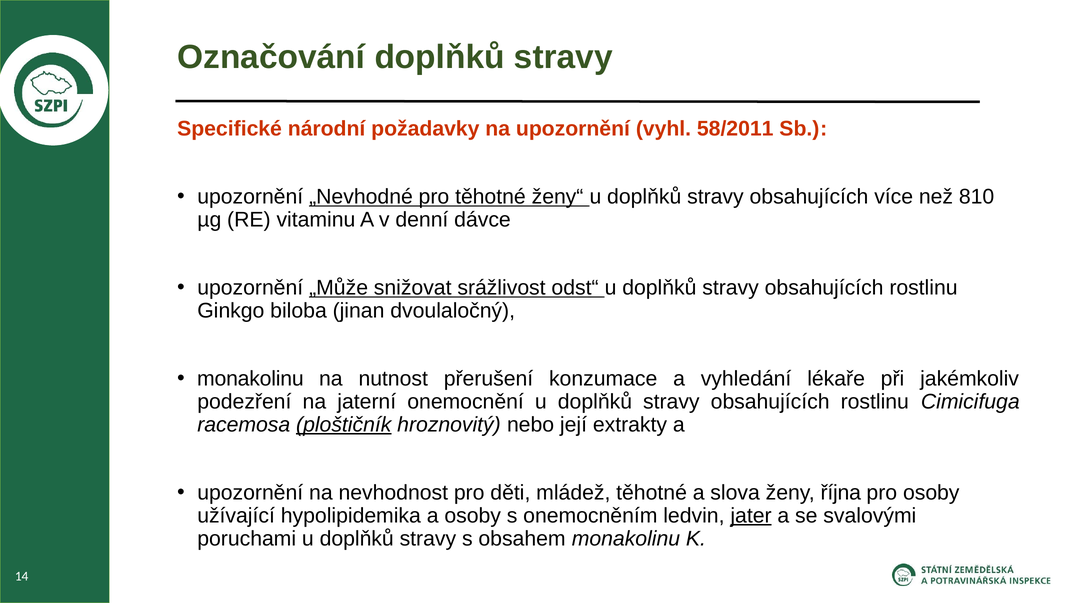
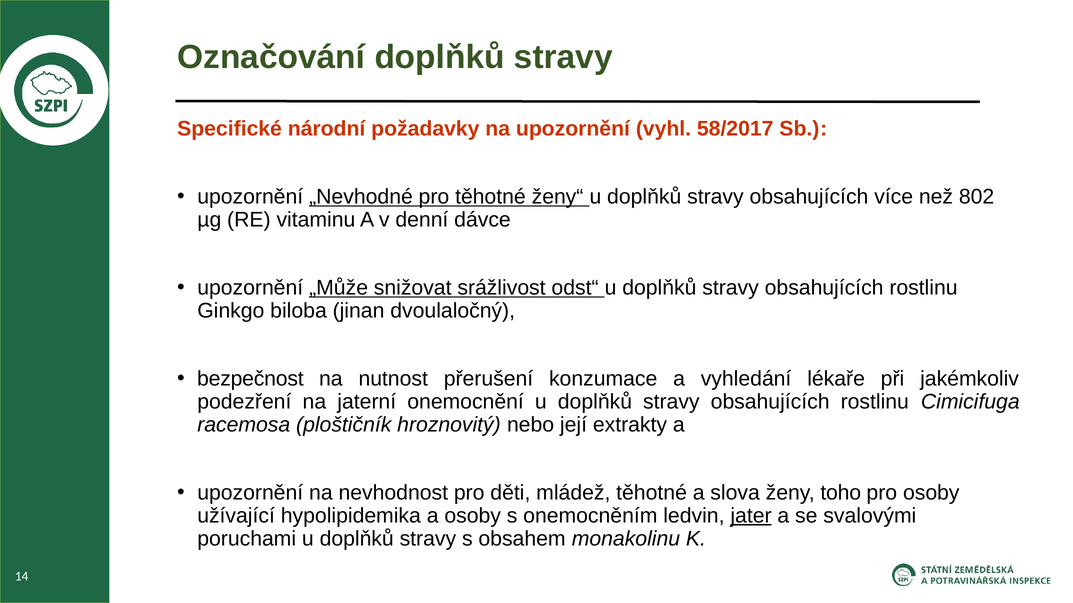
58/2011: 58/2011 -> 58/2017
810: 810 -> 802
monakolinu at (250, 379): monakolinu -> bezpečnost
ploštičník underline: present -> none
října: října -> toho
